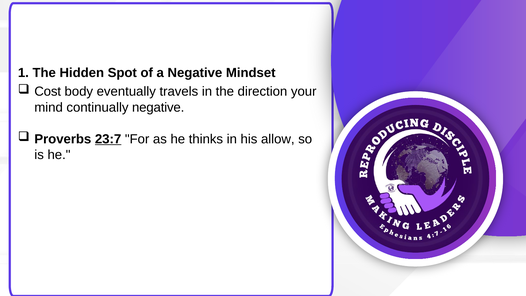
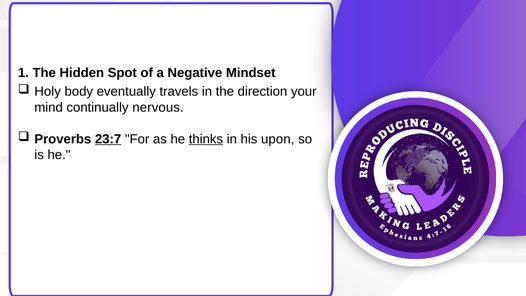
Cost: Cost -> Holy
continually negative: negative -> nervous
thinks underline: none -> present
allow: allow -> upon
